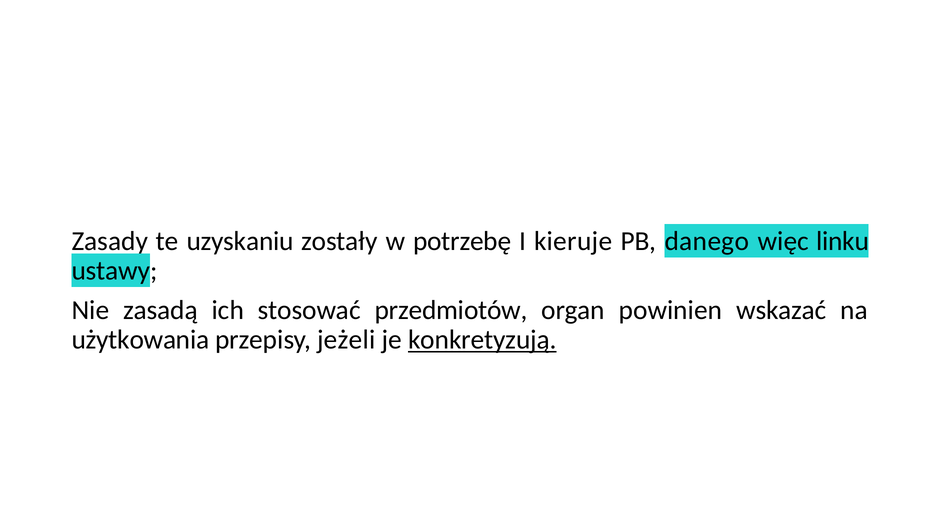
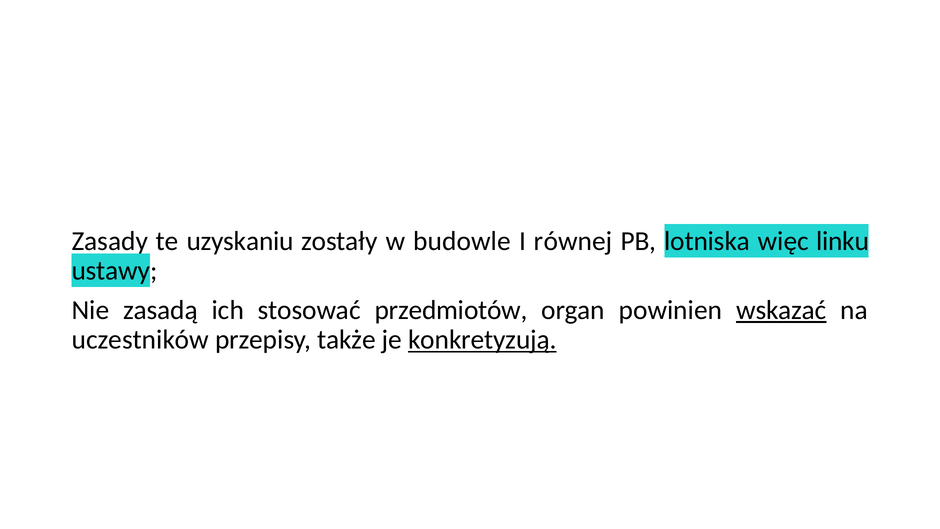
potrzebę: potrzebę -> budowle
kieruje: kieruje -> równej
danego: danego -> lotniska
wskazać underline: none -> present
użytkowania: użytkowania -> uczestników
jeżeli: jeżeli -> także
